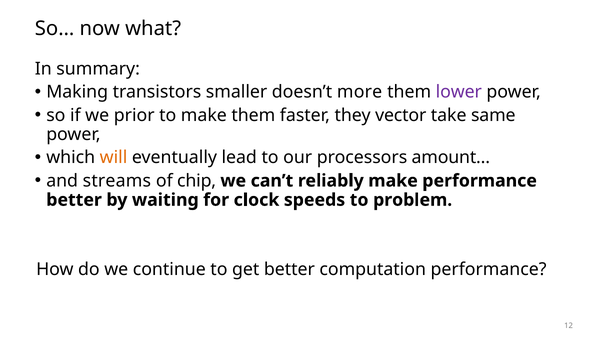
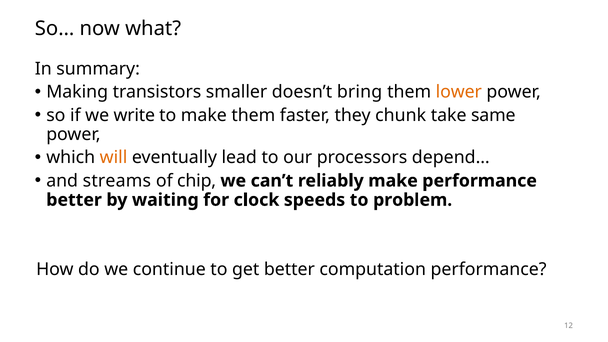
more: more -> bring
lower colour: purple -> orange
prior: prior -> write
vector: vector -> chunk
amount…: amount… -> depend…
